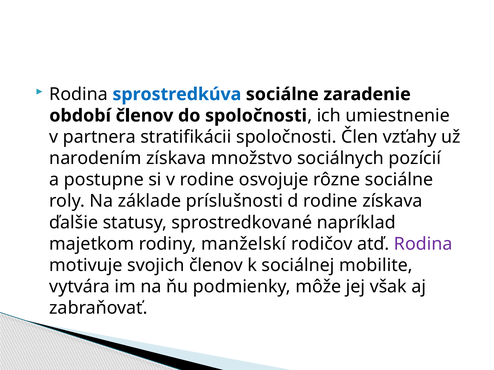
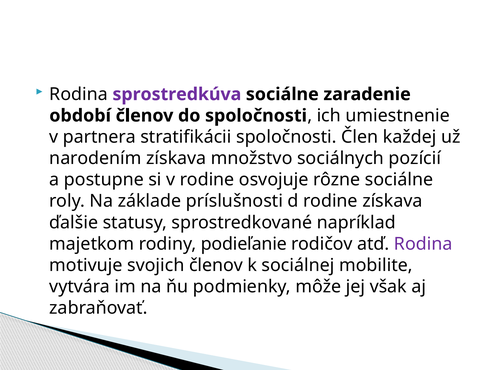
sprostredkúva colour: blue -> purple
vzťahy: vzťahy -> každej
manželskí: manželskí -> podieľanie
